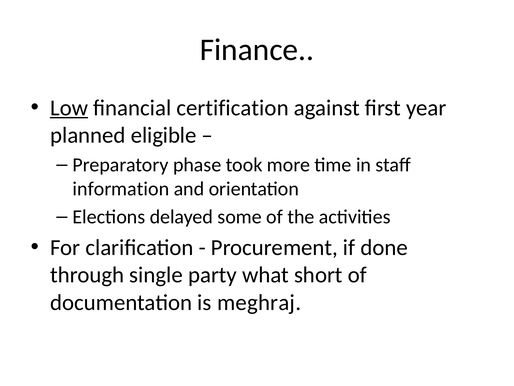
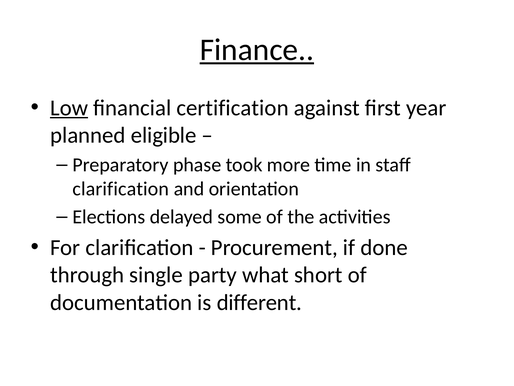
Finance underline: none -> present
information at (121, 189): information -> clarification
meghraj: meghraj -> different
